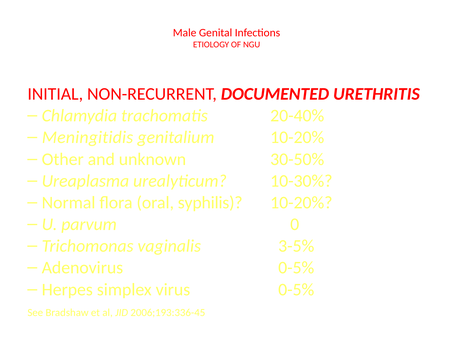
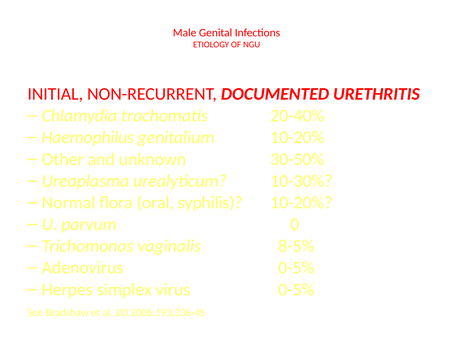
Meningitidis: Meningitidis -> Haemophilus
3-5%: 3-5% -> 8-5%
